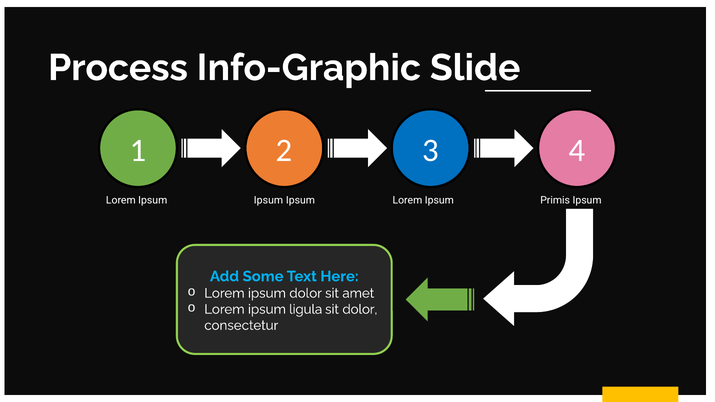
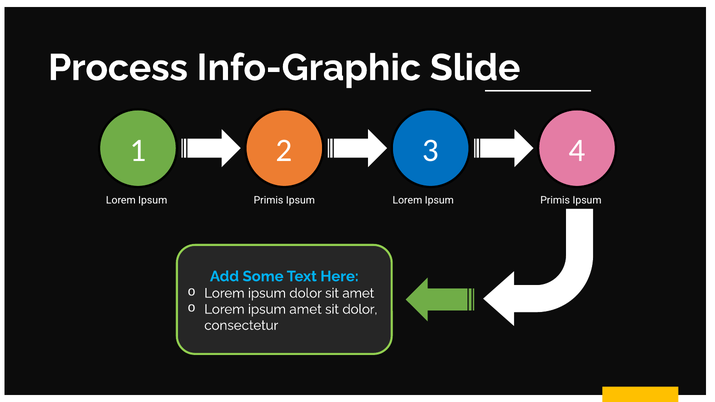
Ipsum at (268, 200): Ipsum -> Primis
ipsum ligula: ligula -> amet
